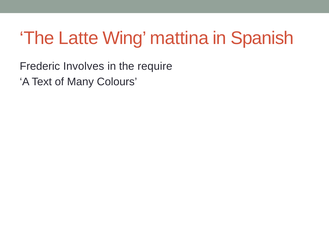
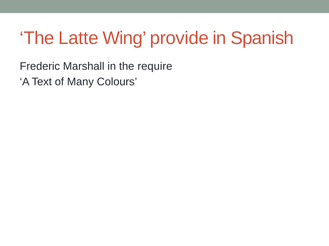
mattina: mattina -> provide
Involves: Involves -> Marshall
